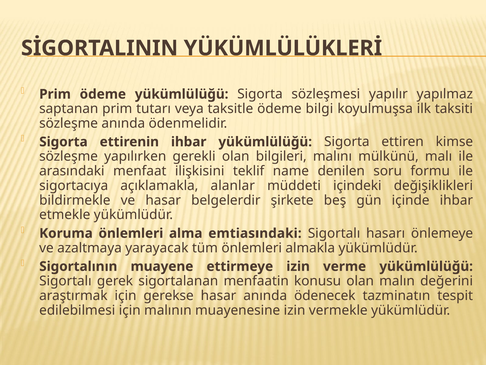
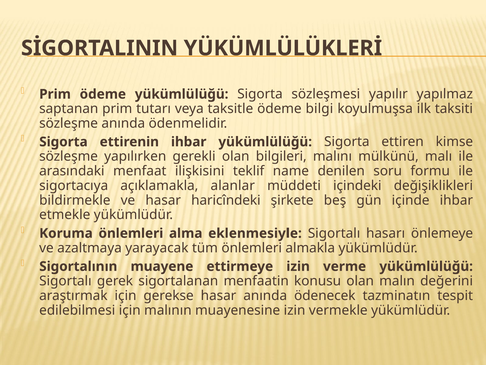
belgelerdir: belgelerdir -> haricîndeki
emtiasındaki: emtiasındaki -> eklenmesiyle
